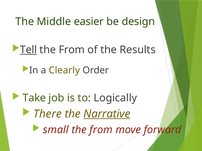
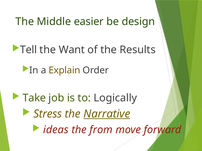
Tell underline: present -> none
From at (72, 50): From -> Want
Clearly: Clearly -> Explain
There: There -> Stress
small: small -> ideas
